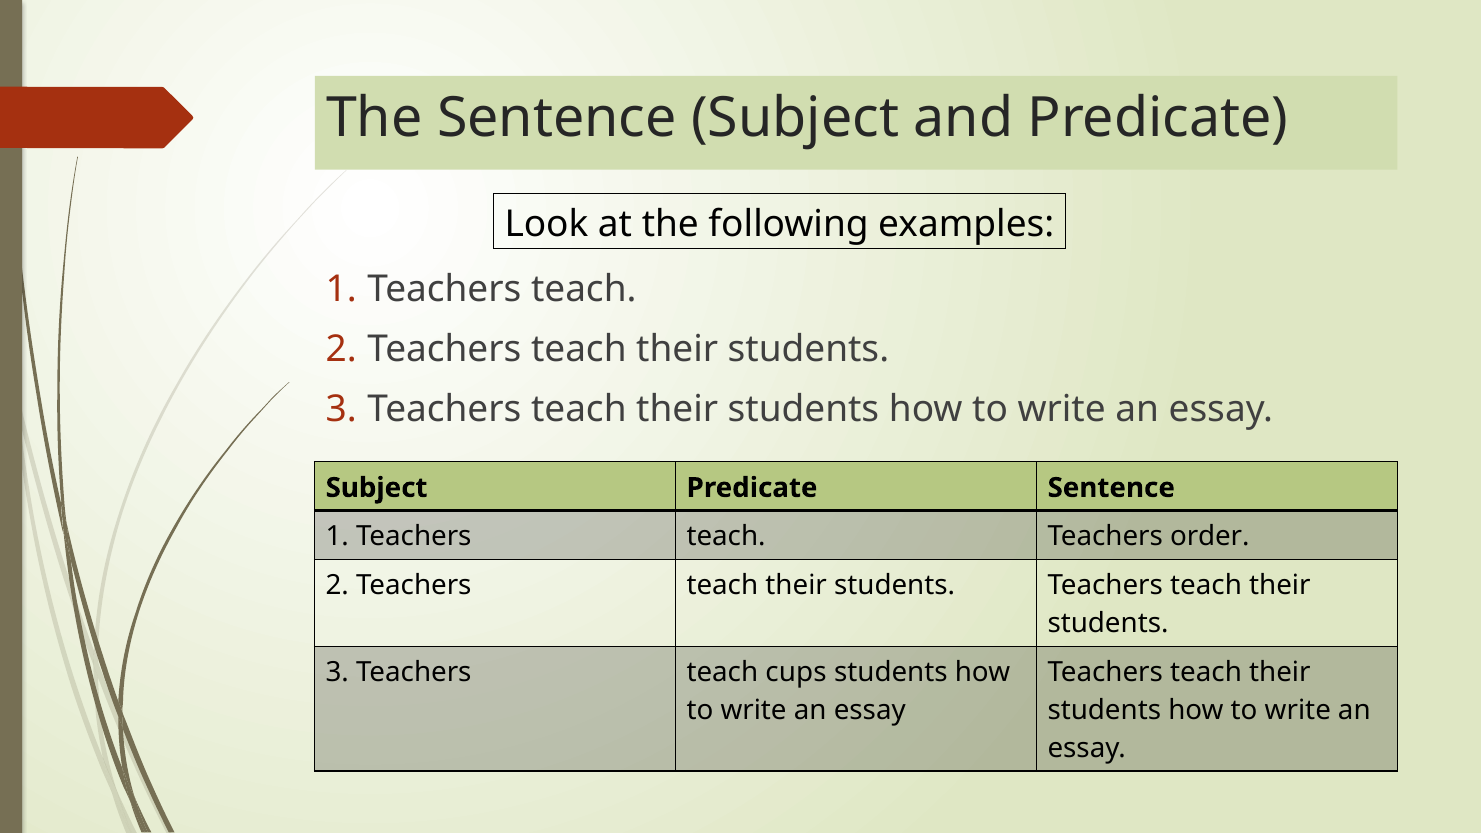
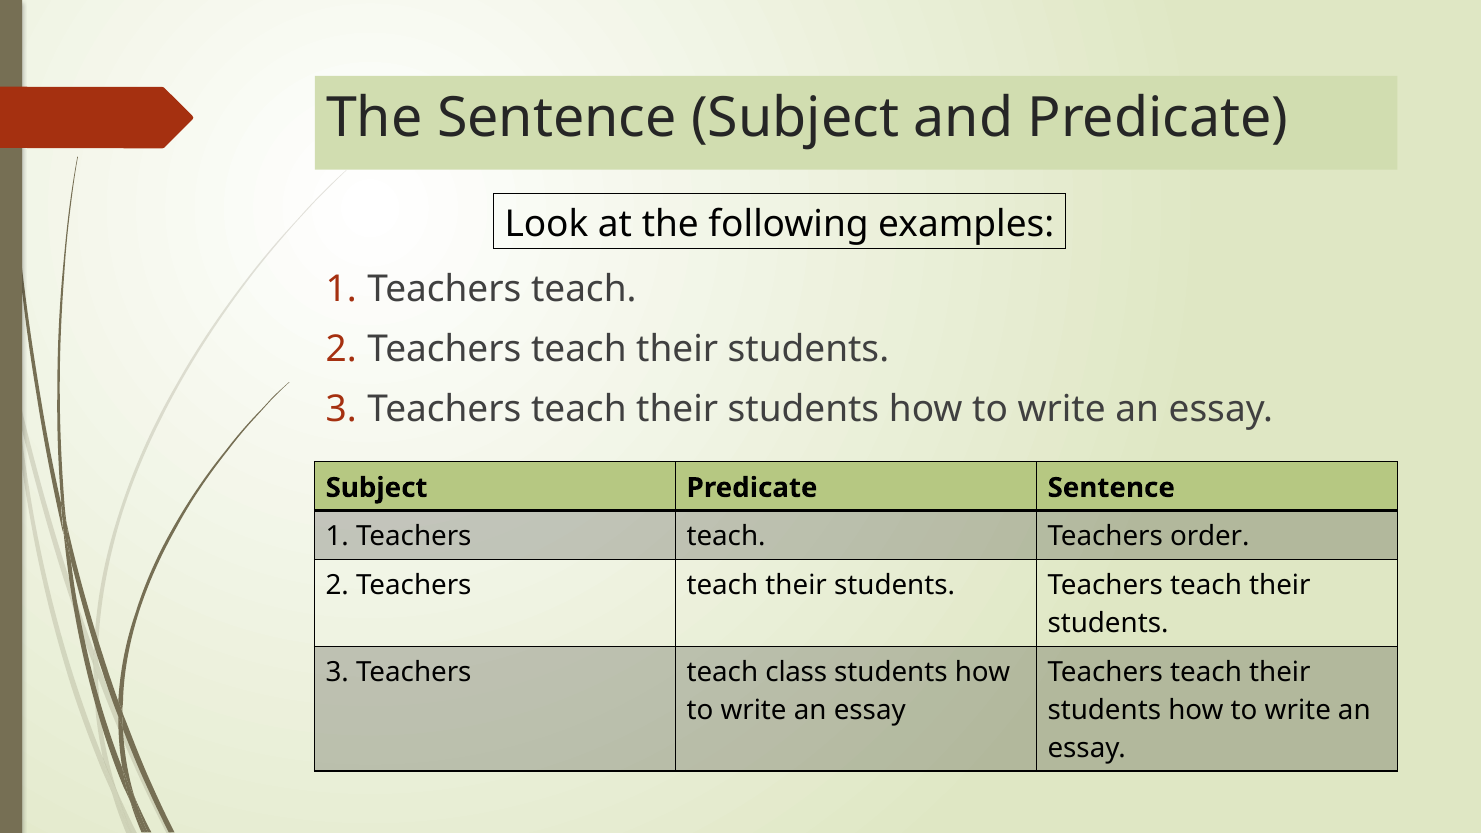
cups: cups -> class
